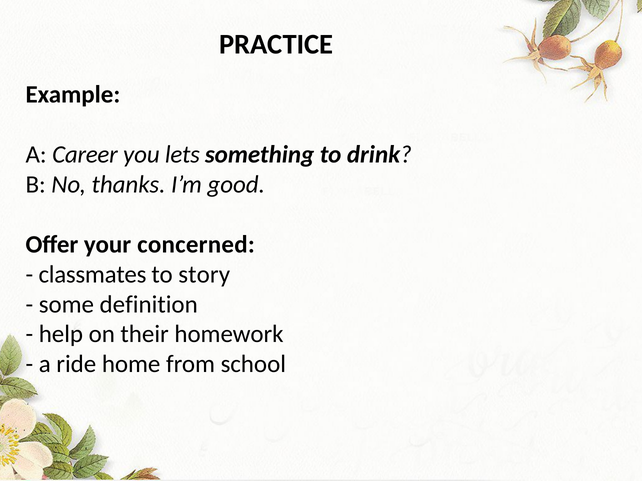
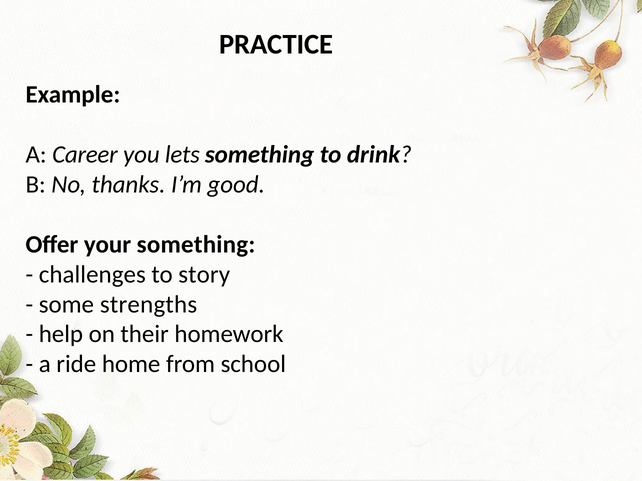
your concerned: concerned -> something
classmates: classmates -> challenges
definition: definition -> strengths
